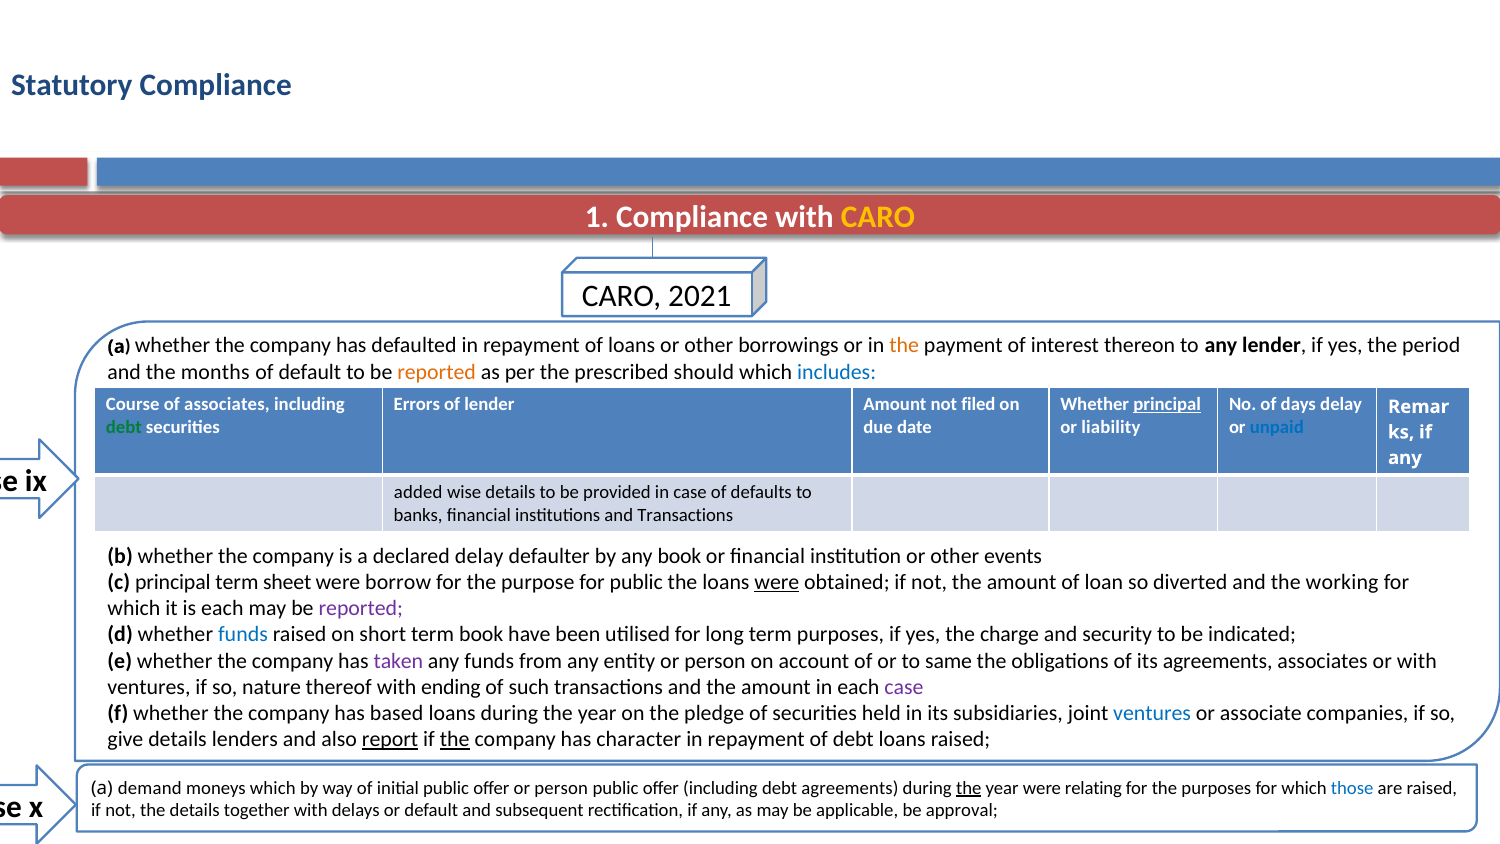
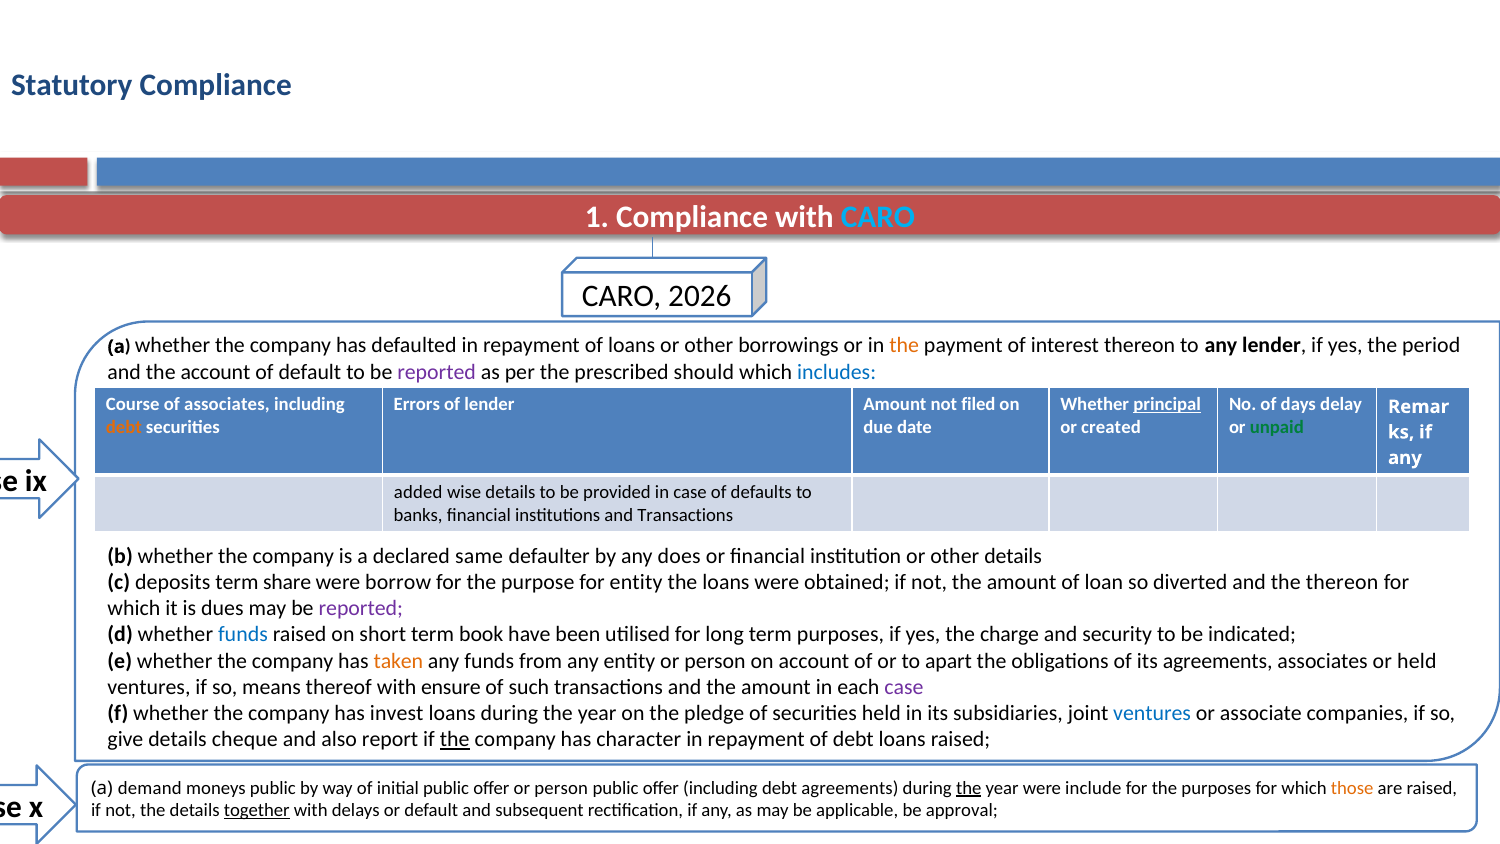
CARO at (878, 217) colour: yellow -> light blue
2021: 2021 -> 2026
the months: months -> account
reported at (437, 372) colour: orange -> purple
debt at (124, 427) colour: green -> orange
liability: liability -> created
unpaid colour: blue -> green
declared delay: delay -> same
any book: book -> does
other events: events -> details
c principal: principal -> deposits
sheet: sheet -> share
for public: public -> entity
were at (777, 582) underline: present -> none
the working: working -> thereon
is each: each -> dues
taken colour: purple -> orange
same: same -> apart
or with: with -> held
nature: nature -> means
ending: ending -> ensure
based: based -> invest
lenders: lenders -> cheque
report underline: present -> none
moneys which: which -> public
relating: relating -> include
those colour: blue -> orange
together underline: none -> present
